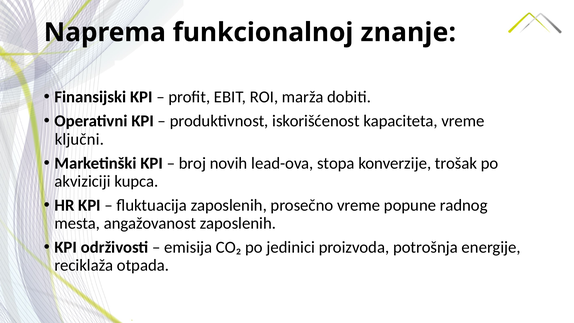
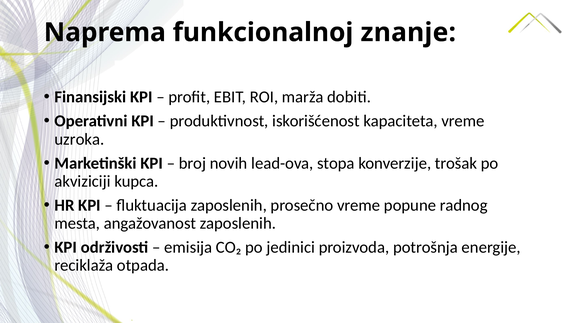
ključni: ključni -> uzroka
